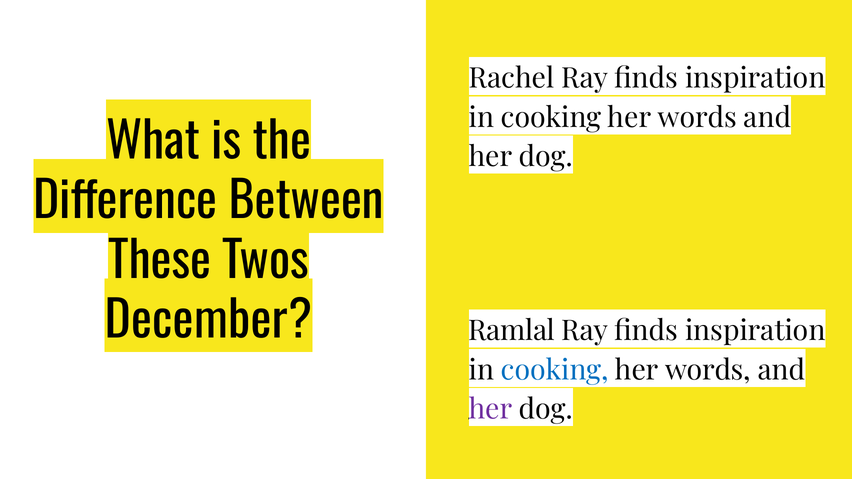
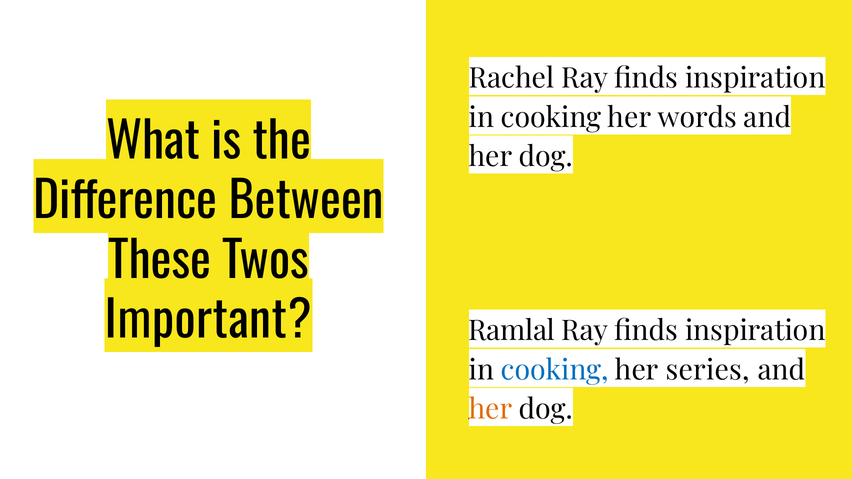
December: December -> Important
words at (708, 370): words -> series
her at (491, 410) colour: purple -> orange
